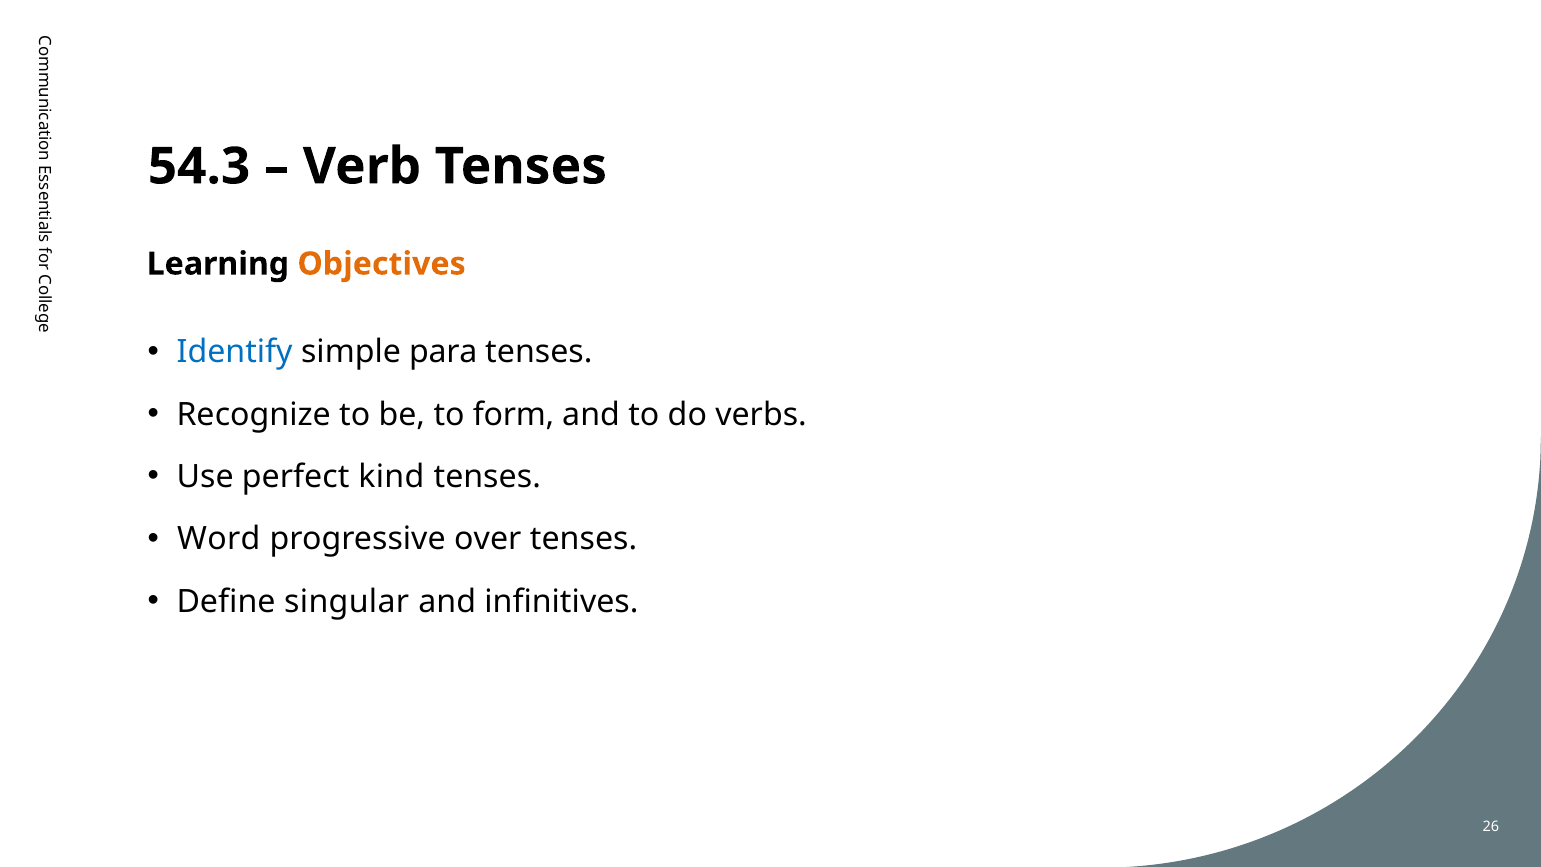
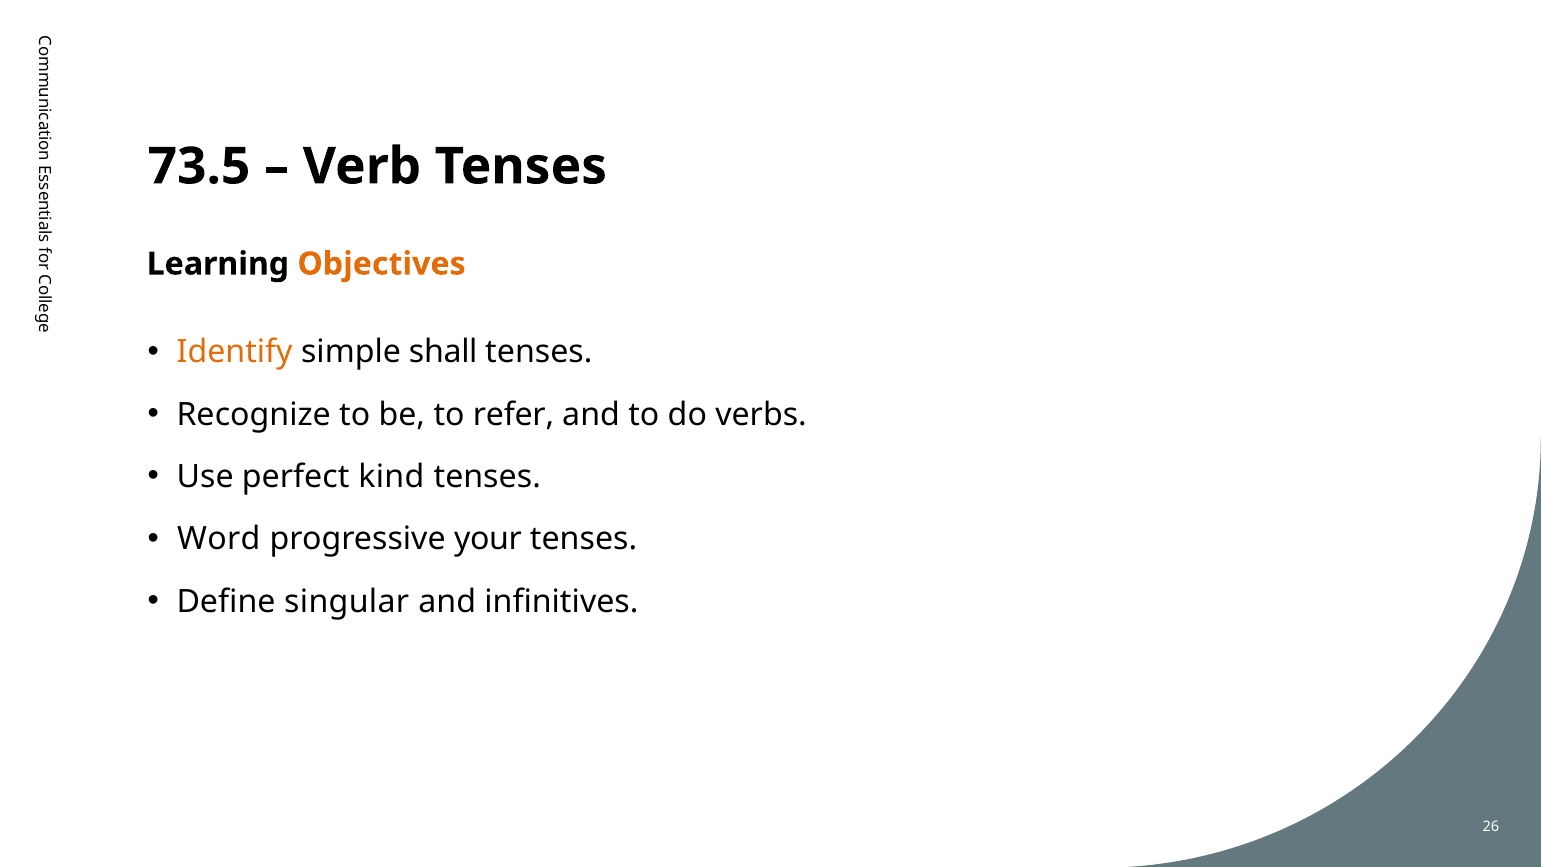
54.3: 54.3 -> 73.5
Identify colour: blue -> orange
para: para -> shall
form: form -> refer
over: over -> your
